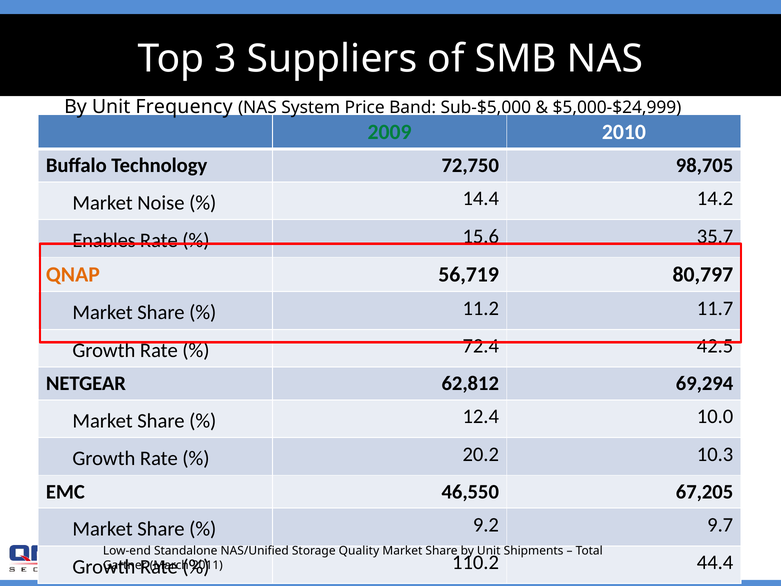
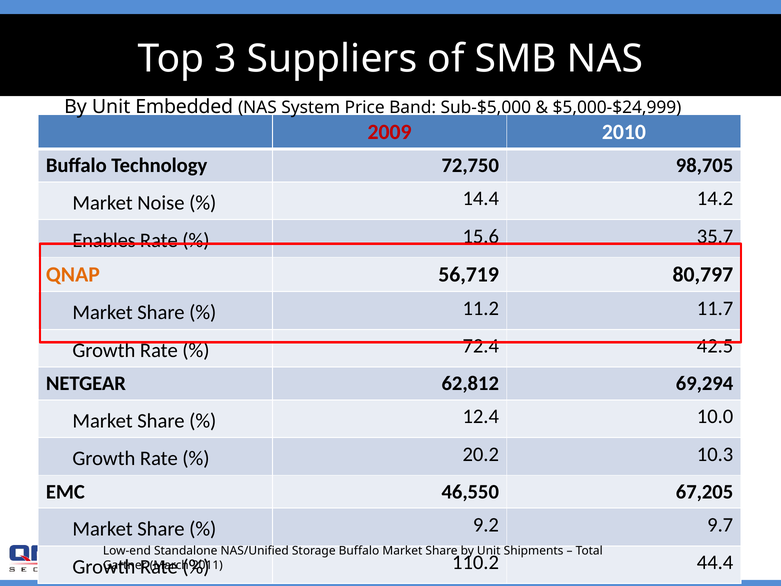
Frequency: Frequency -> Embedded
2009 colour: green -> red
Storage Quality: Quality -> Buffalo
